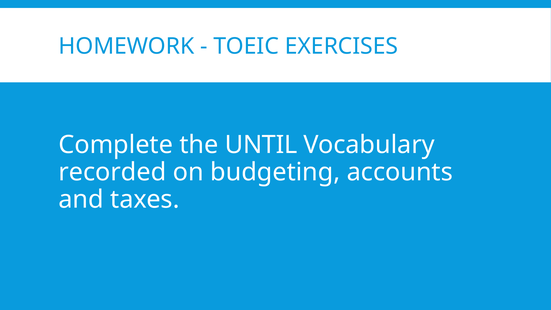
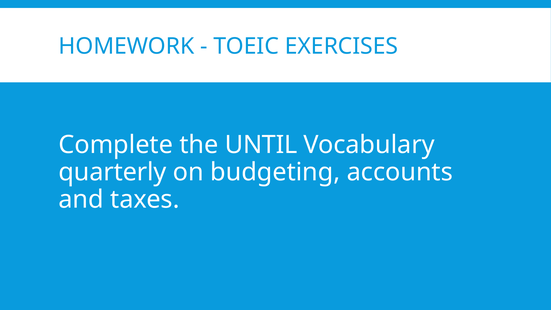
recorded: recorded -> quarterly
